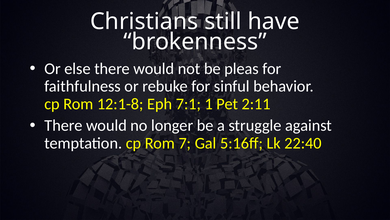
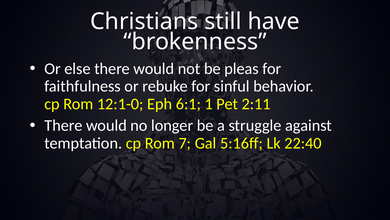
12:1-8: 12:1-8 -> 12:1-0
7:1: 7:1 -> 6:1
